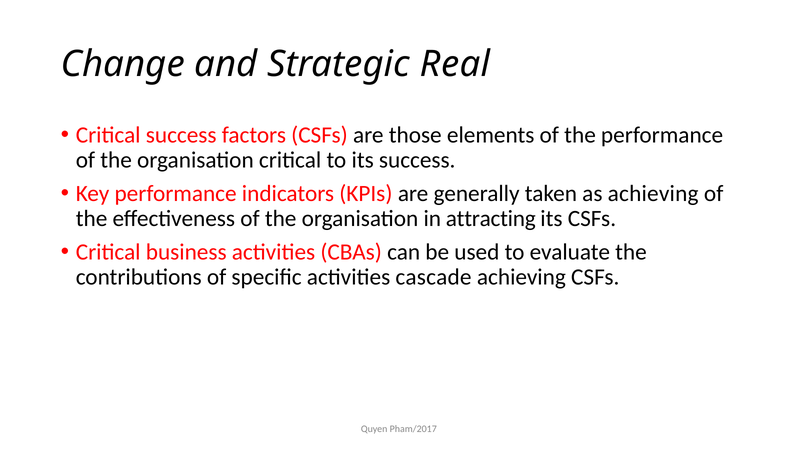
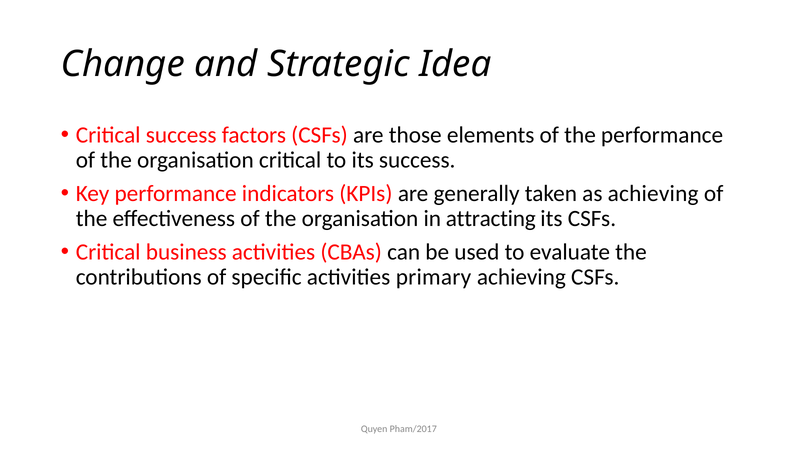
Real: Real -> Idea
cascade: cascade -> primary
